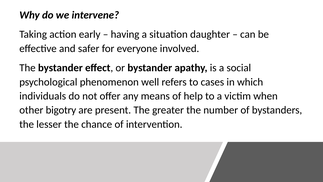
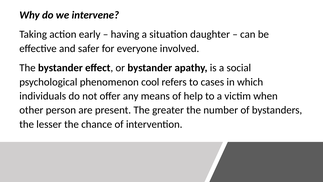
well: well -> cool
bigotry: bigotry -> person
